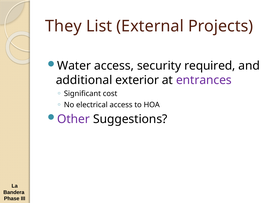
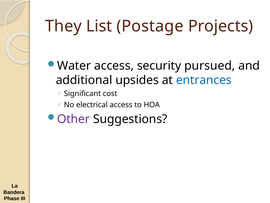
External: External -> Postage
required: required -> pursued
exterior: exterior -> upsides
entrances colour: purple -> blue
